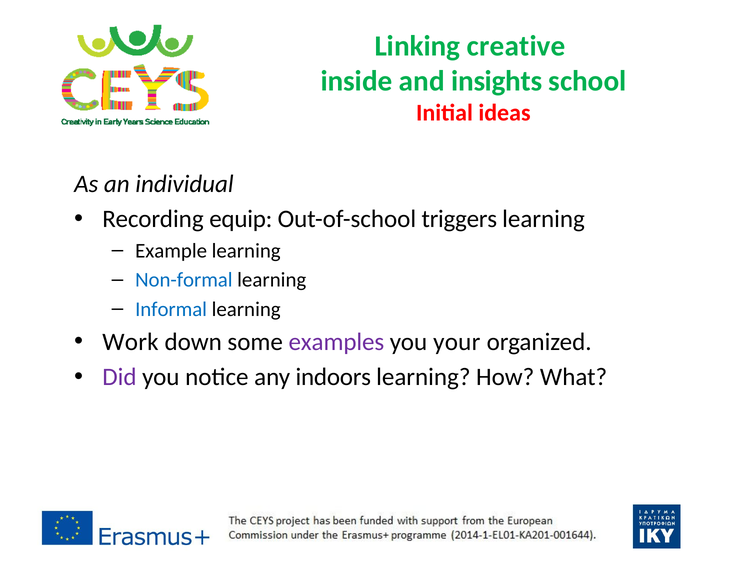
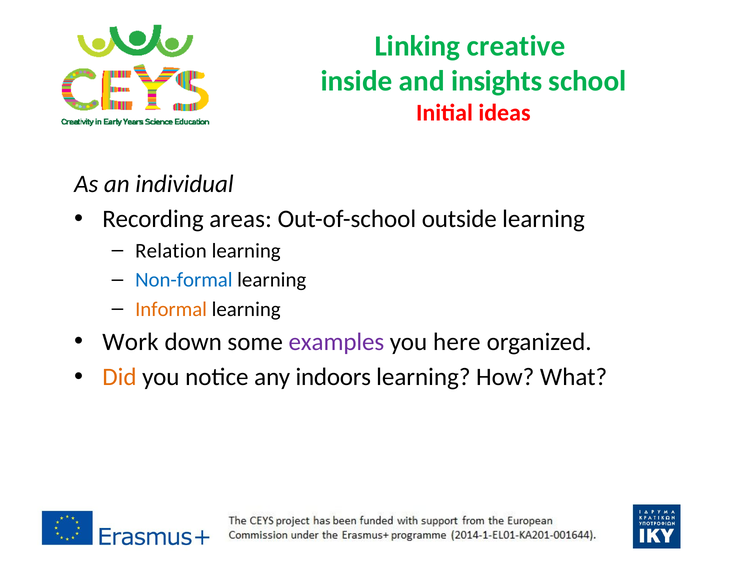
equip: equip -> areas
triggers: triggers -> outside
Example: Example -> Relation
Informal colour: blue -> orange
your: your -> here
Did colour: purple -> orange
